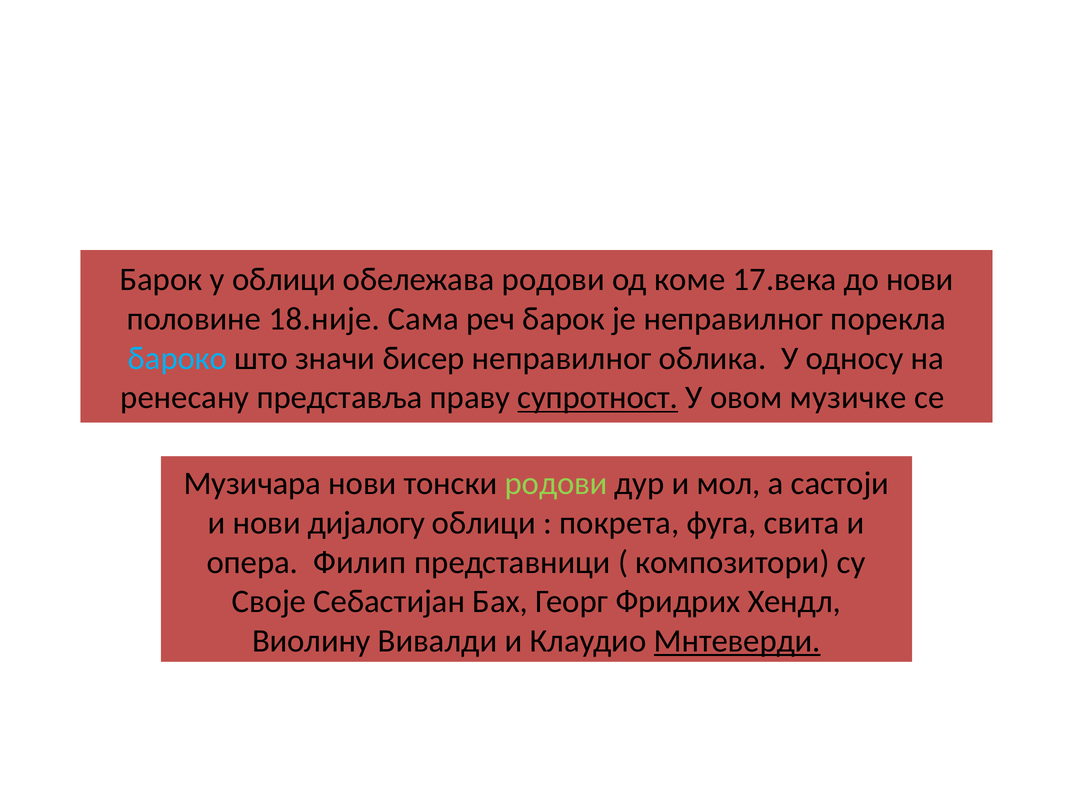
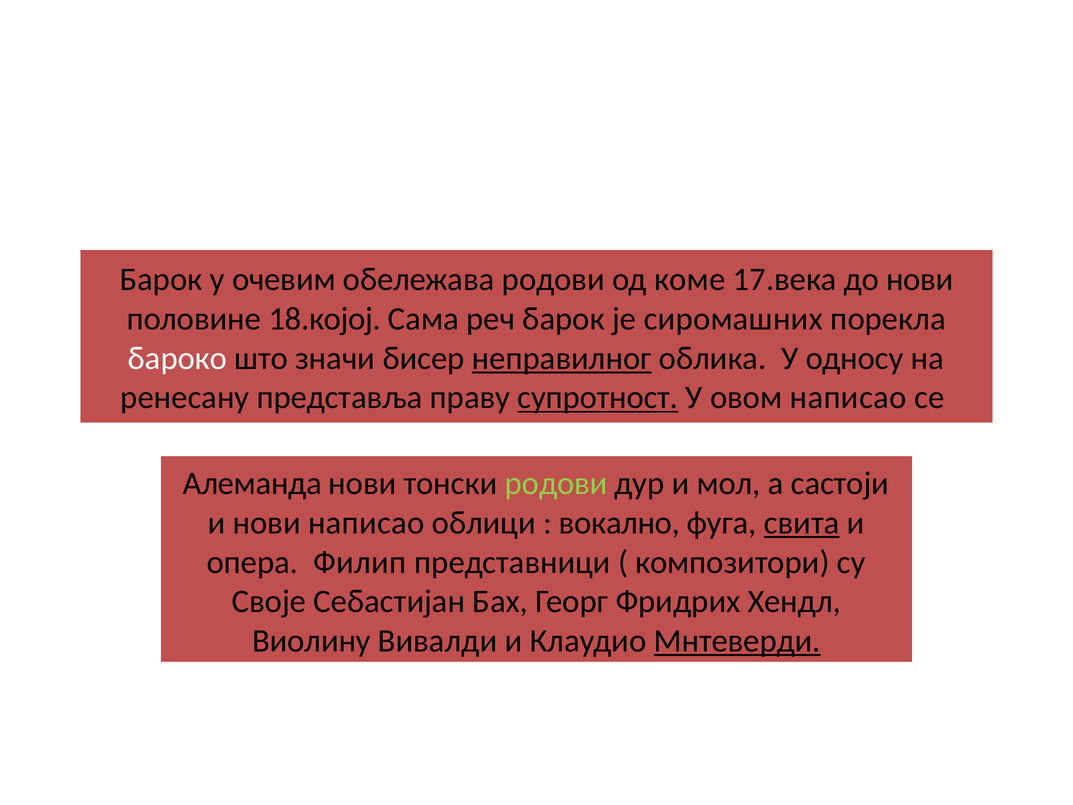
у облици: облици -> очевим
18.није: 18.није -> 18.којој
је неправилног: неправилног -> сиромашних
бароко colour: light blue -> white
неправилног at (562, 358) underline: none -> present
овом музичке: музичке -> написао
Музичара: Музичара -> Алеманда
нови дијалогу: дијалогу -> написао
покрета: покрета -> вокално
свита underline: none -> present
